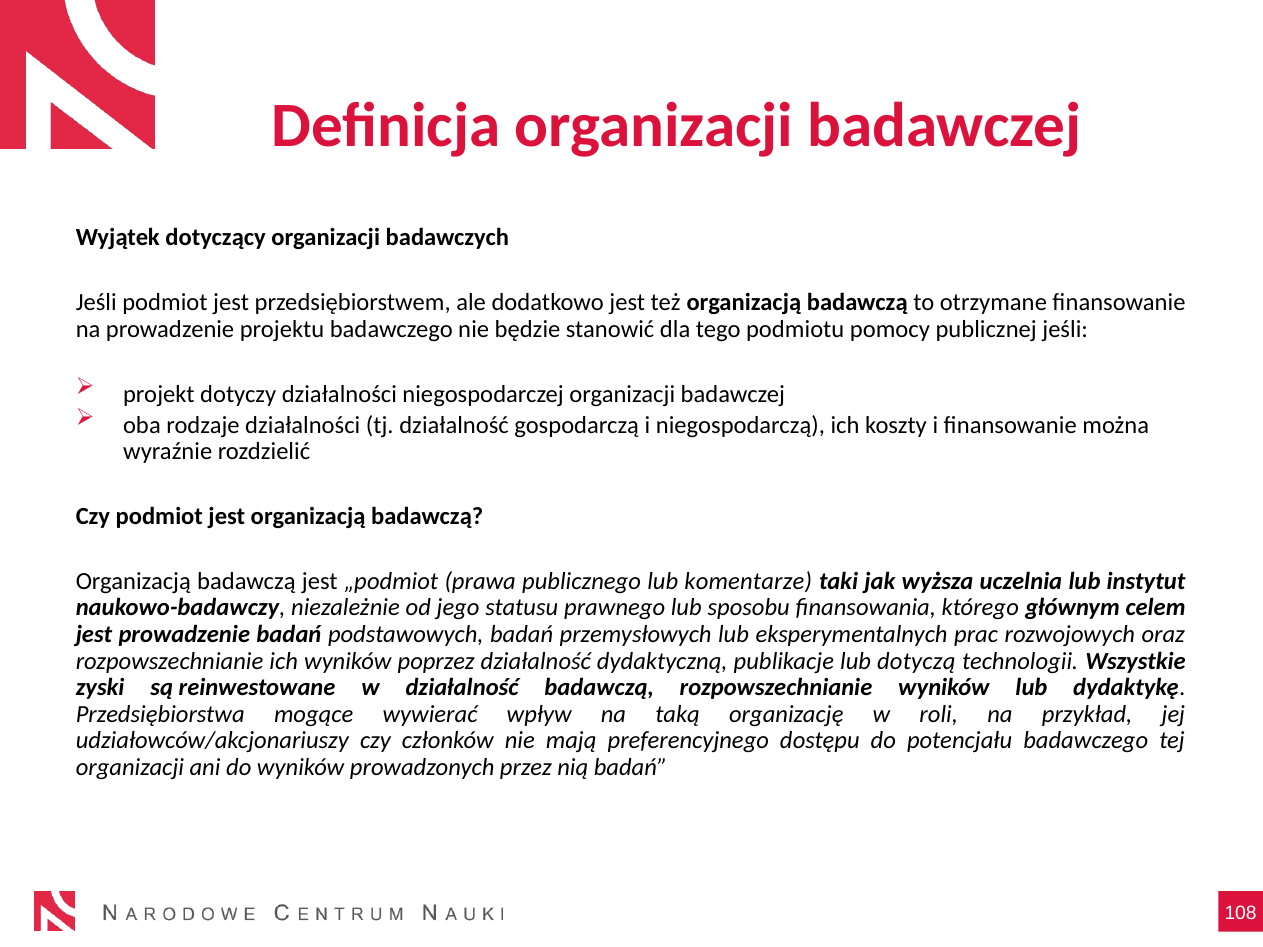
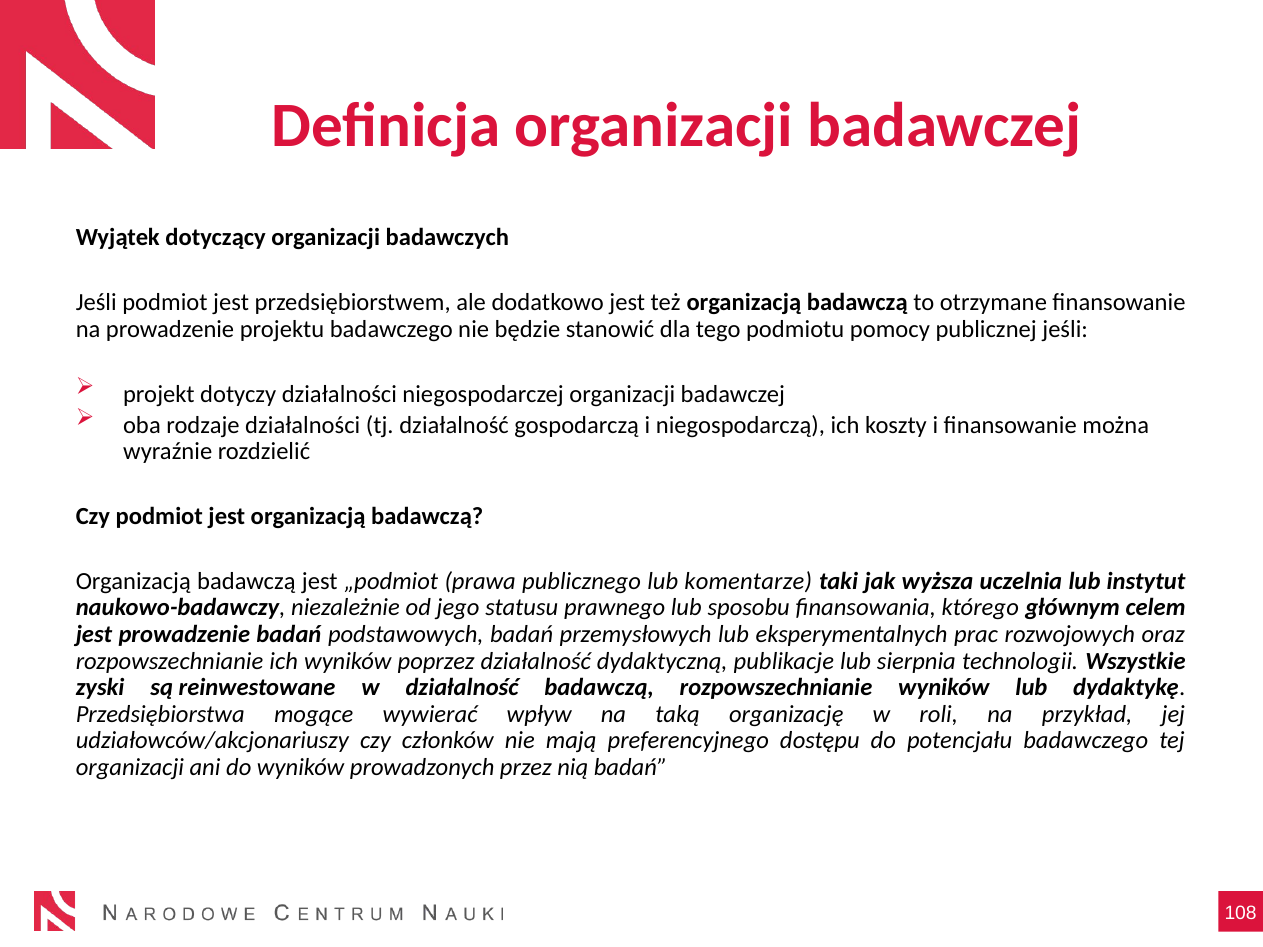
dotyczą: dotyczą -> sierpnia
